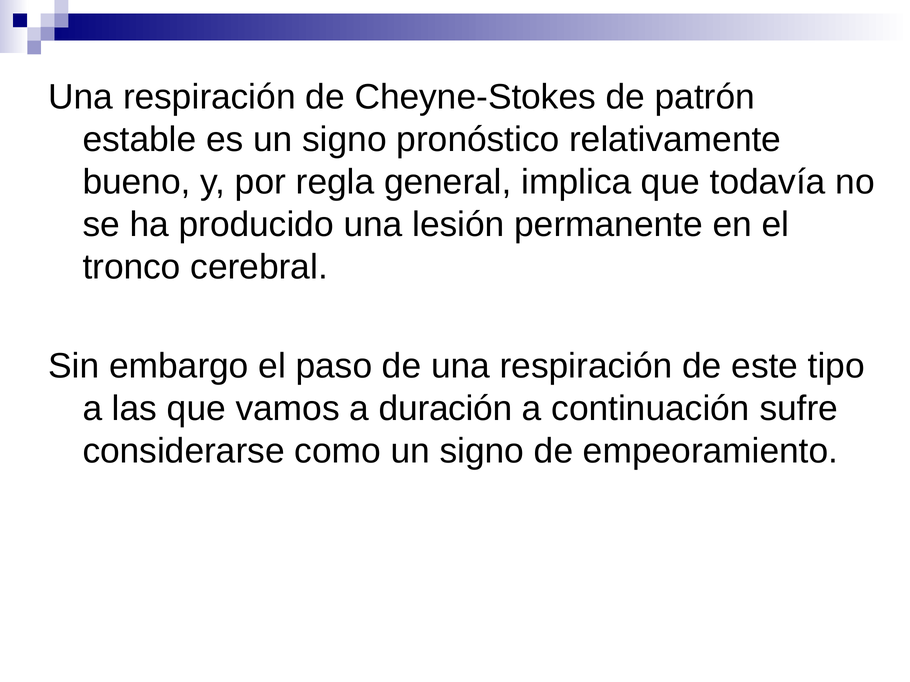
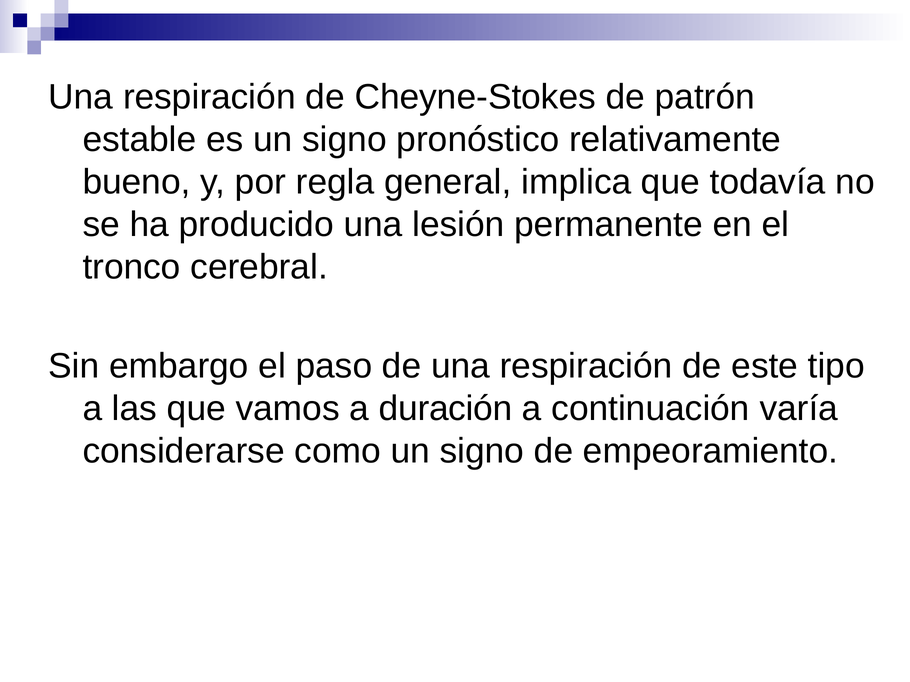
sufre: sufre -> varía
